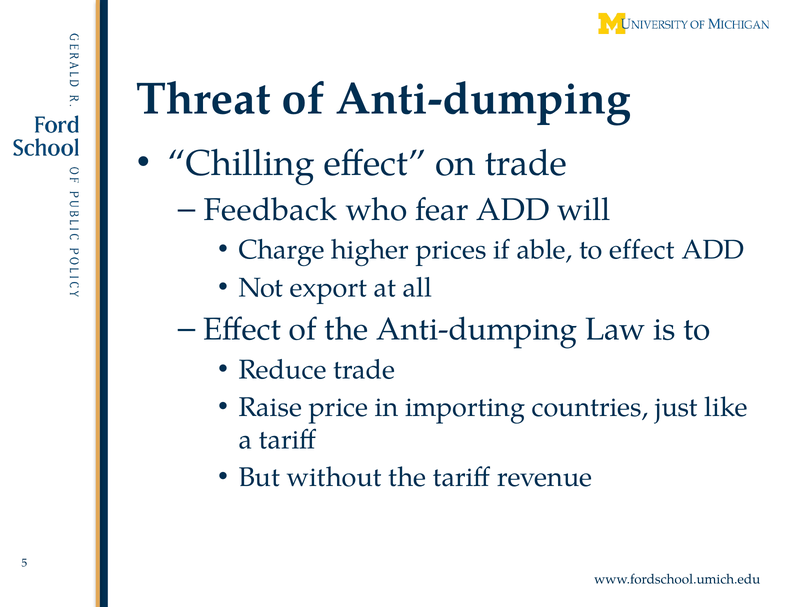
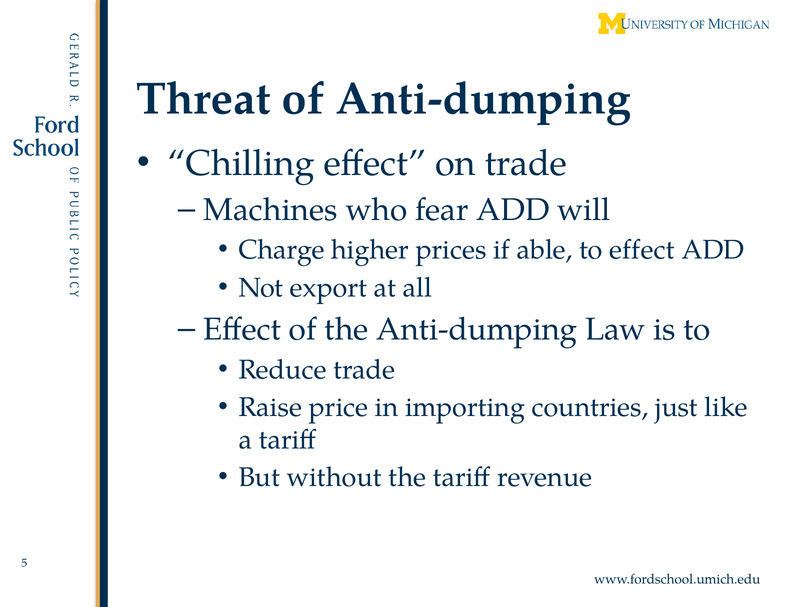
Feedback: Feedback -> Machines
